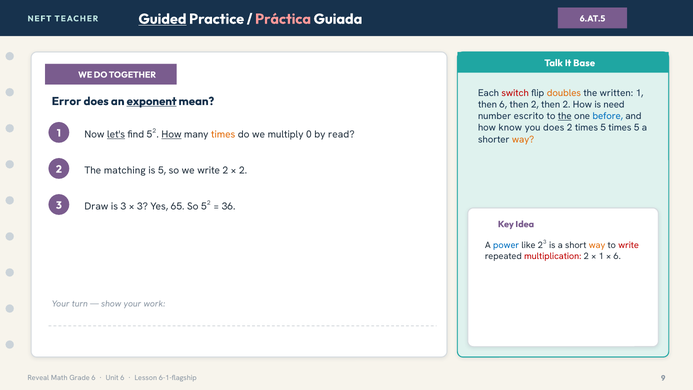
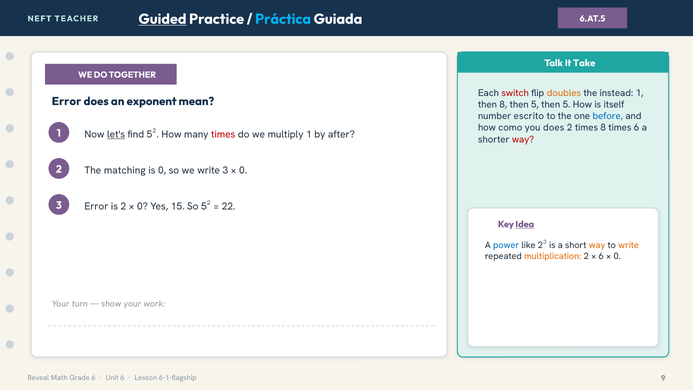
Práctica colour: pink -> light blue
Base: Base -> Take
written: written -> instead
exponent underline: present -> none
then 6: 6 -> 8
2 at (535, 105): 2 -> 5
2 at (567, 105): 2 -> 5
need: need -> itself
the at (565, 116) underline: present -> none
know: know -> como
2 times 5: 5 -> 8
5 at (637, 128): 5 -> 6
How at (172, 134) underline: present -> none
times at (223, 134) colour: orange -> red
multiply 0: 0 -> 1
read: read -> after
way at (523, 139) colour: orange -> red
is 5: 5 -> 0
write 2: 2 -> 3
2 at (243, 170): 2 -> 0
3 Draw: Draw -> Error
is 3: 3 -> 2
3 at (142, 207): 3 -> 0
65: 65 -> 15
36: 36 -> 22
Idea underline: none -> present
write at (629, 245) colour: red -> orange
multiplication colour: red -> orange
1 at (601, 256): 1 -> 6
6 at (617, 256): 6 -> 0
